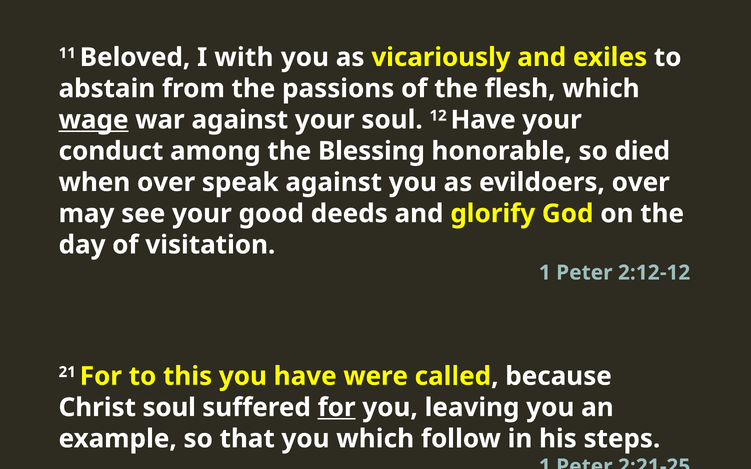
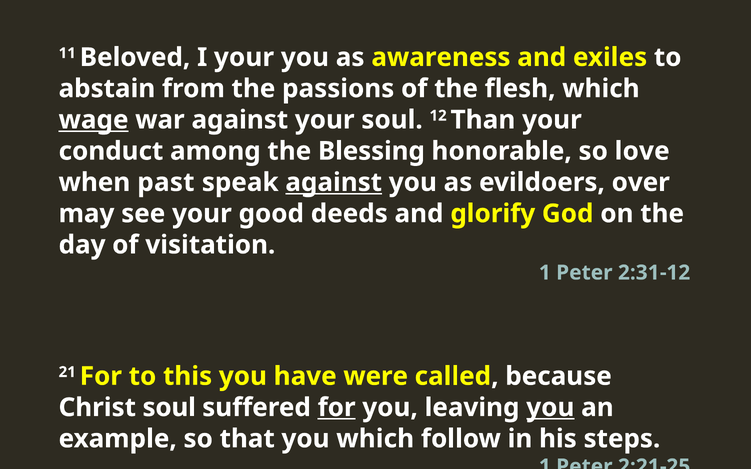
I with: with -> your
vicariously: vicariously -> awareness
12 Have: Have -> Than
died: died -> love
when over: over -> past
against at (334, 183) underline: none -> present
2:12-12: 2:12-12 -> 2:31-12
you at (550, 408) underline: none -> present
